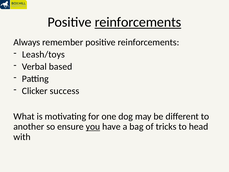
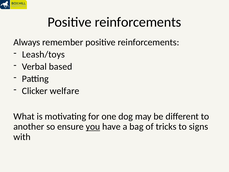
reinforcements at (138, 22) underline: present -> none
success: success -> welfare
head: head -> signs
